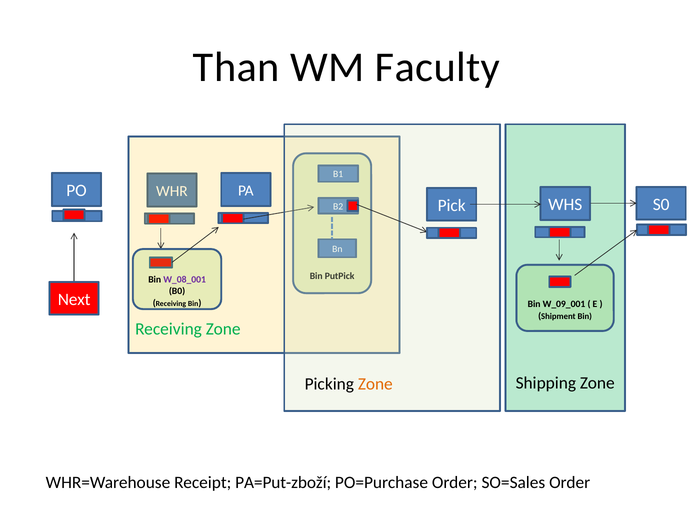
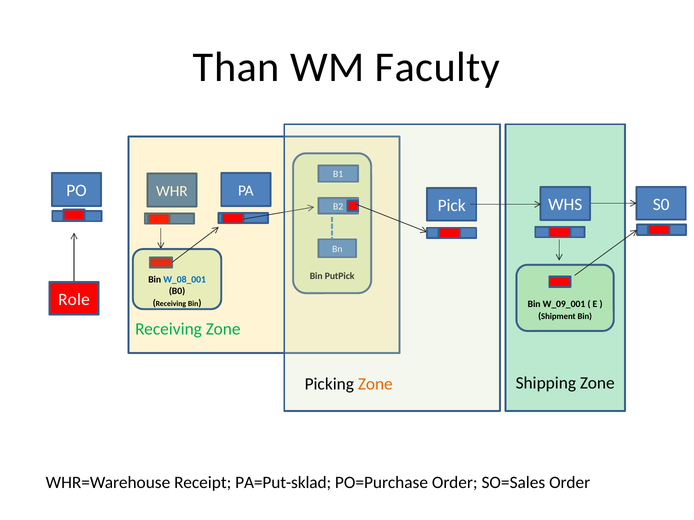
W_08_001 colour: purple -> blue
Next: Next -> Role
PA=Put-zboží: PA=Put-zboží -> PA=Put-sklad
